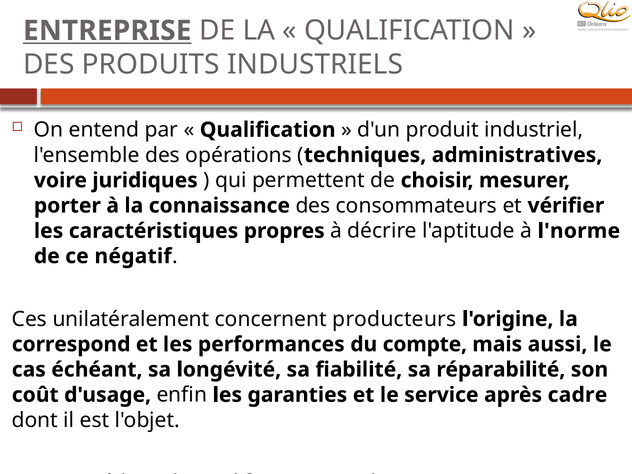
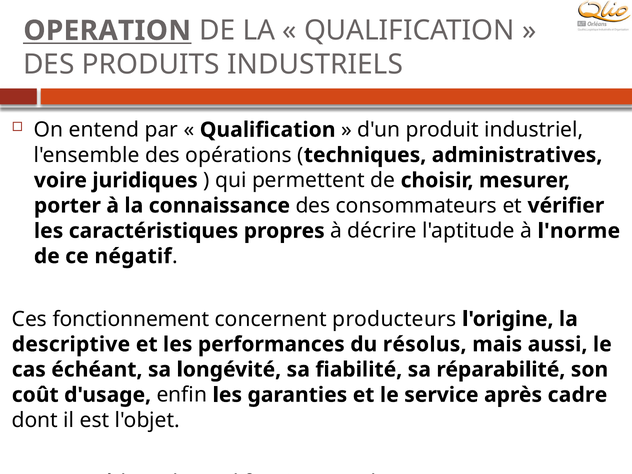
ENTREPRISE: ENTREPRISE -> OPERATION
unilatéralement: unilatéralement -> fonctionnement
correspond: correspond -> descriptive
compte: compte -> résolus
